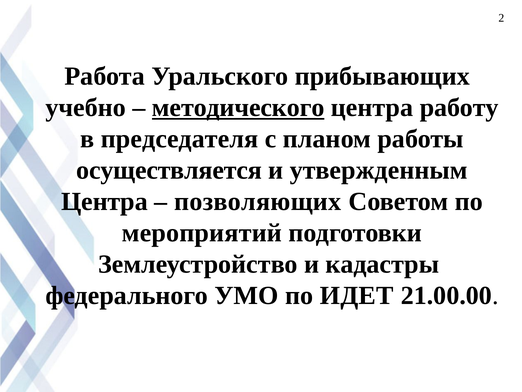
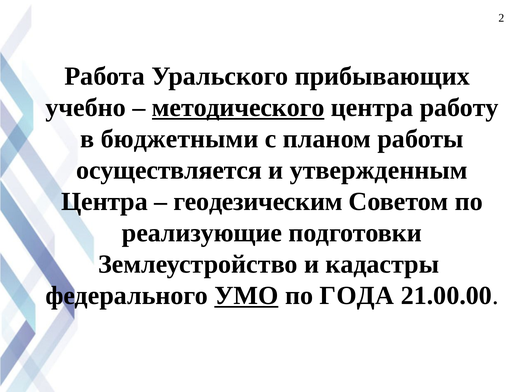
председателя: председателя -> бюджетными
позволяющих: позволяющих -> геодезическим
мероприятий: мероприятий -> реализующие
УМО underline: none -> present
ИДЕТ: ИДЕТ -> ГОДА
